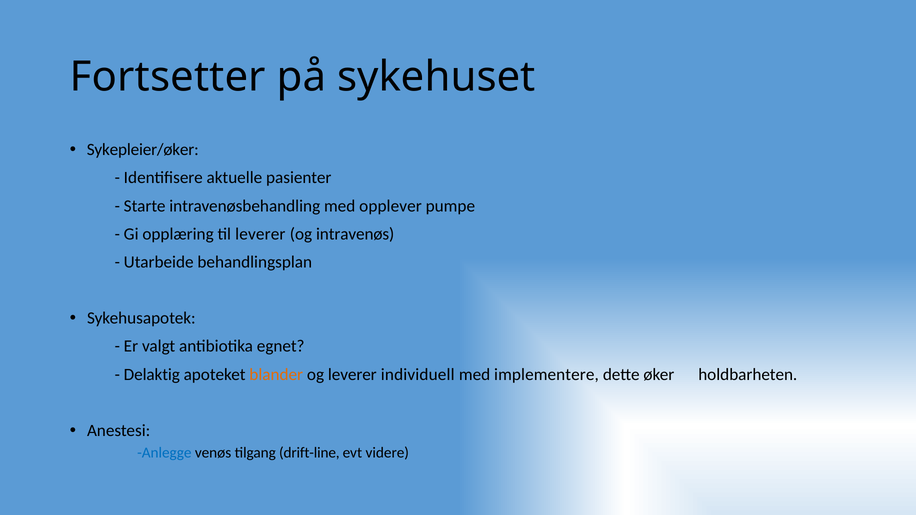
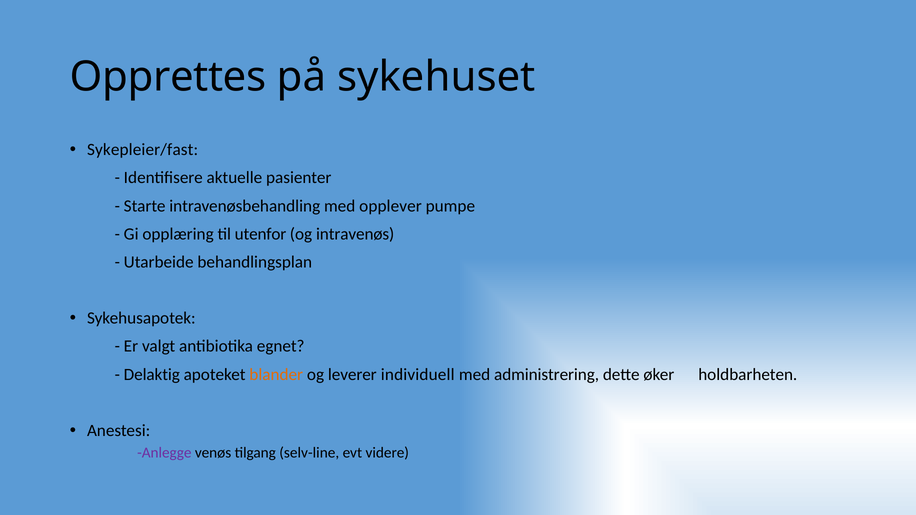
Fortsetter: Fortsetter -> Opprettes
Sykepleier/øker: Sykepleier/øker -> Sykepleier/fast
til leverer: leverer -> utenfor
implementere: implementere -> administrering
Anlegge colour: blue -> purple
drift-line: drift-line -> selv-line
